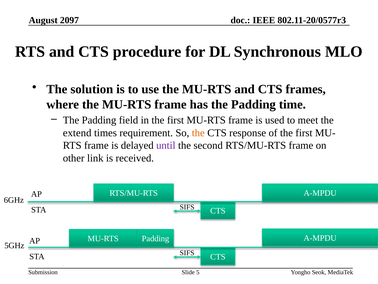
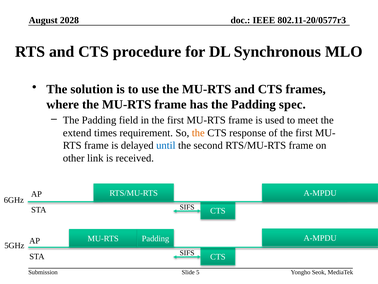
2097: 2097 -> 2028
time: time -> spec
until colour: purple -> blue
